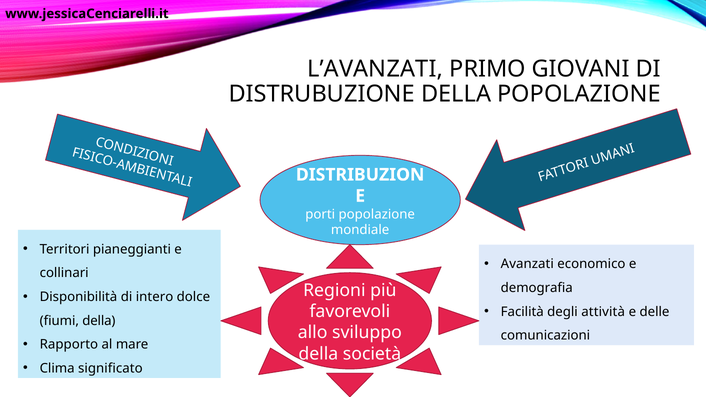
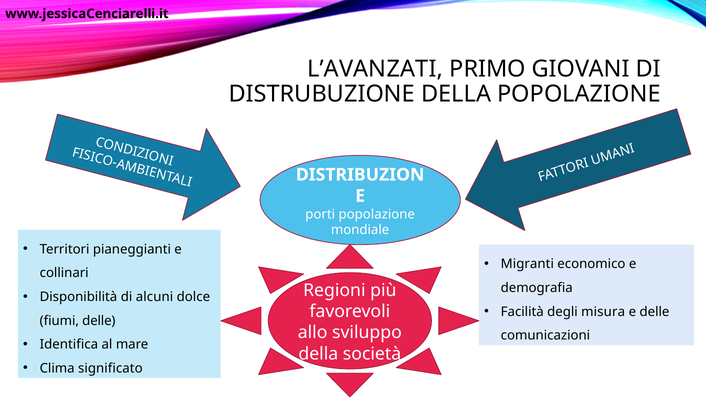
Avanzati: Avanzati -> Migranti
intero: intero -> alcuni
attività: attività -> misura
fiumi della: della -> delle
Rapporto: Rapporto -> Identifica
